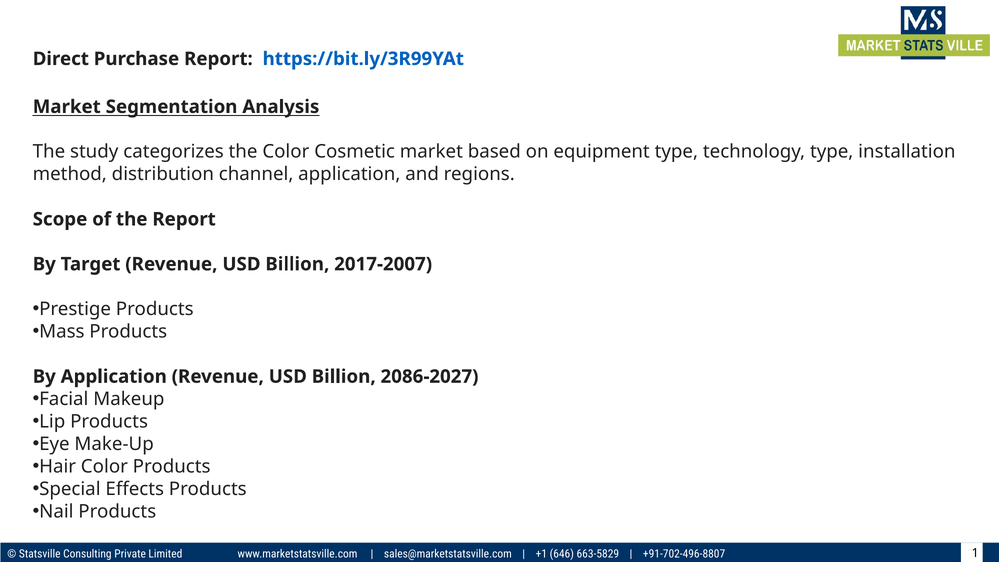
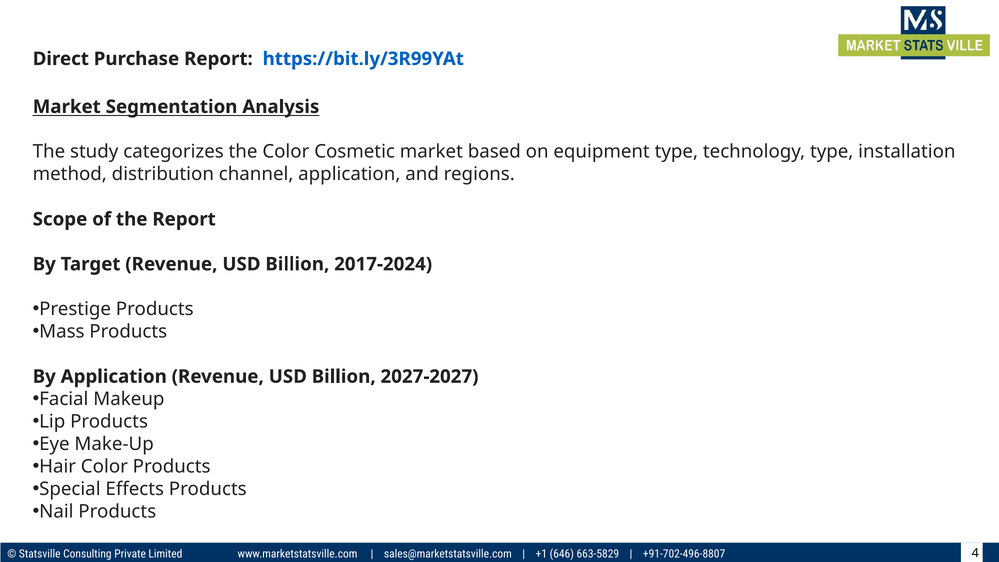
2017-2007: 2017-2007 -> 2017-2024
2086-2027: 2086-2027 -> 2027-2027
1: 1 -> 4
